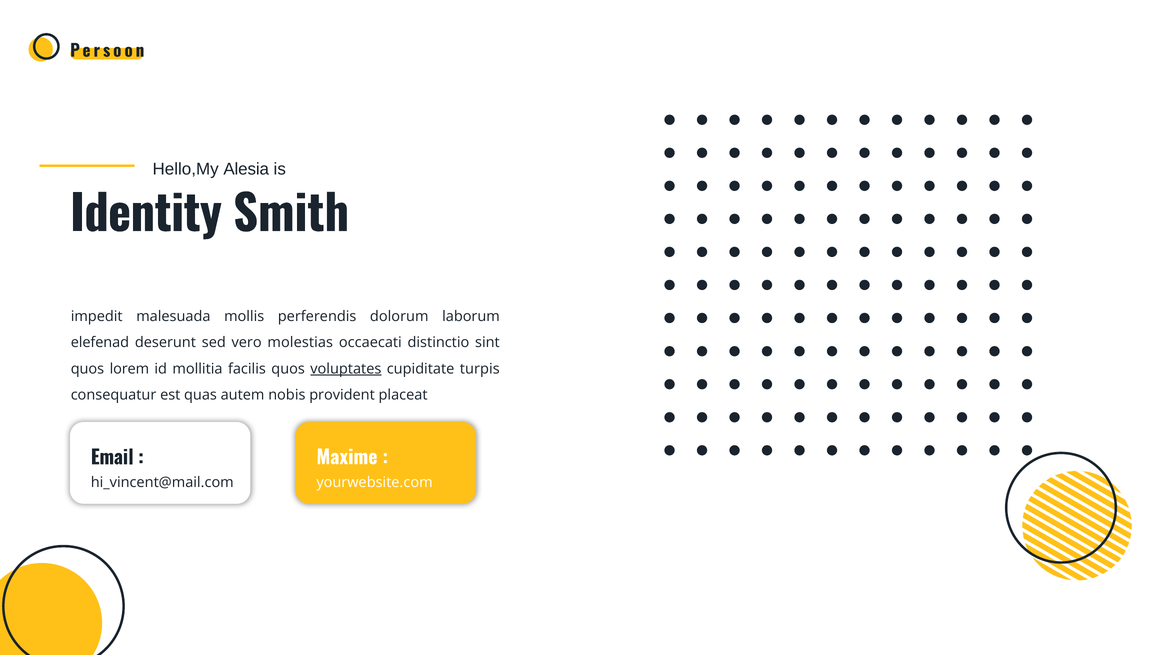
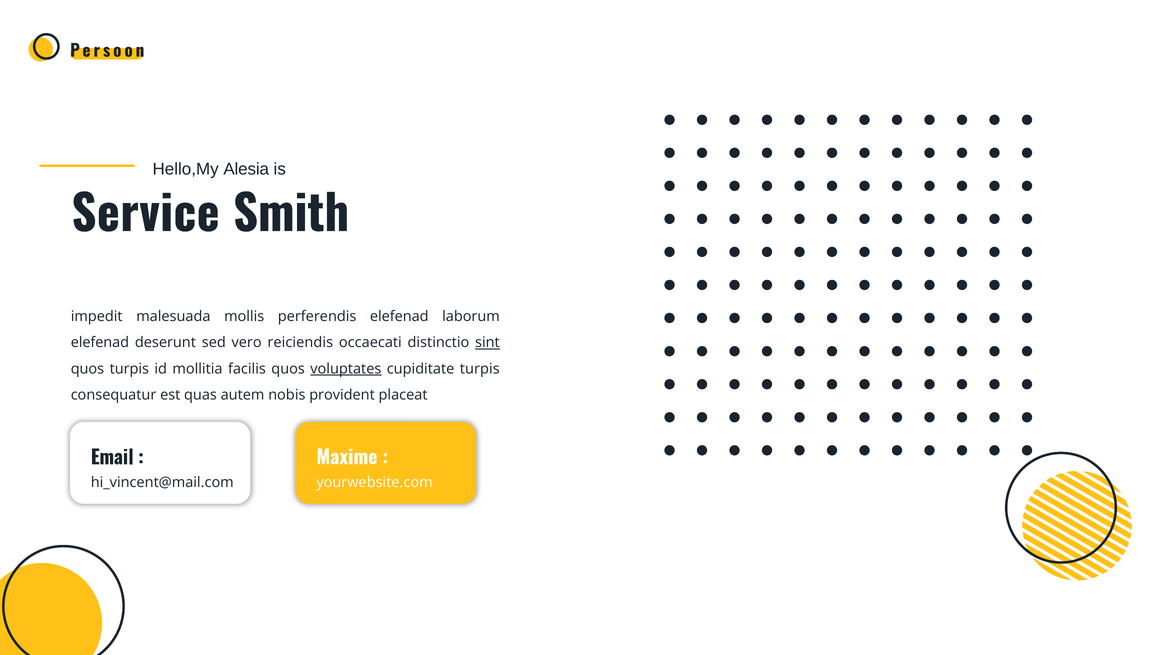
Identity: Identity -> Service
perferendis dolorum: dolorum -> elefenad
molestias: molestias -> reiciendis
sint underline: none -> present
quos lorem: lorem -> turpis
